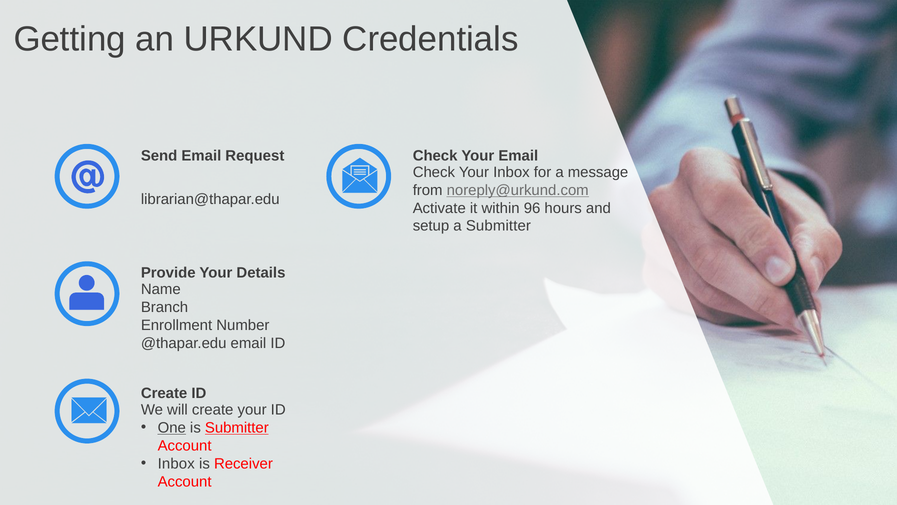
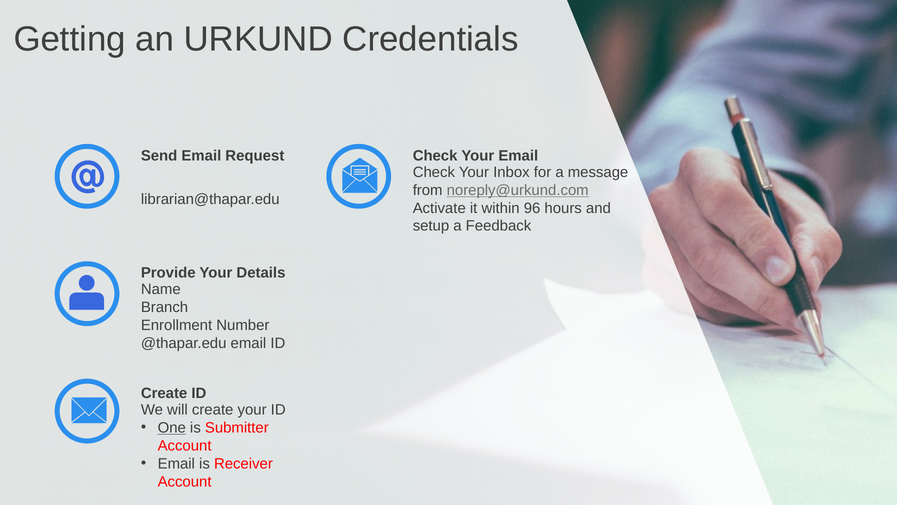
a Submitter: Submitter -> Feedback
Submitter at (237, 427) underline: present -> none
Inbox at (176, 463): Inbox -> Email
